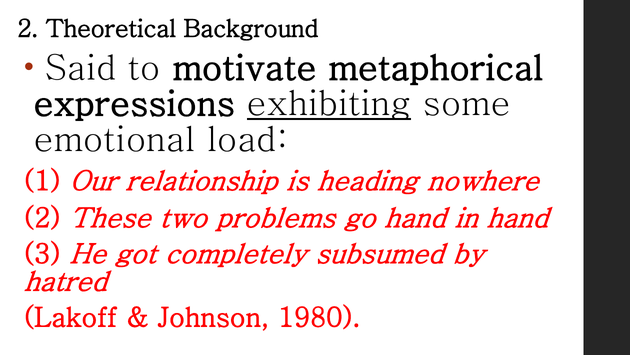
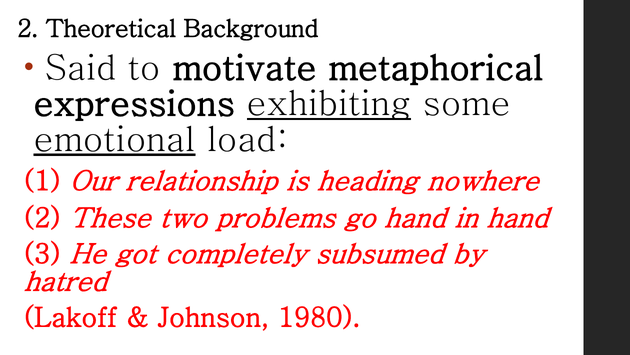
emotional underline: none -> present
